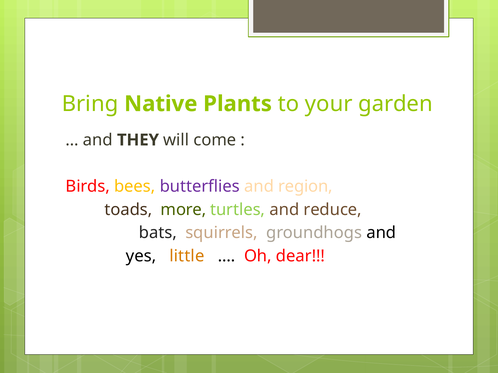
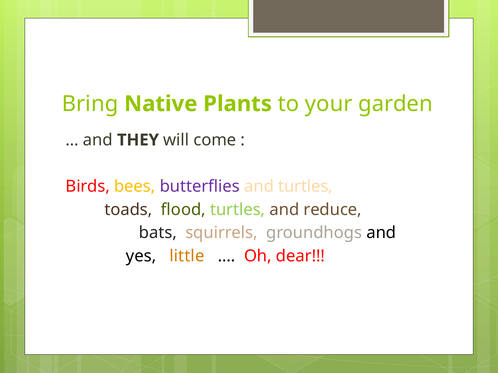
and region: region -> turtles
more: more -> flood
